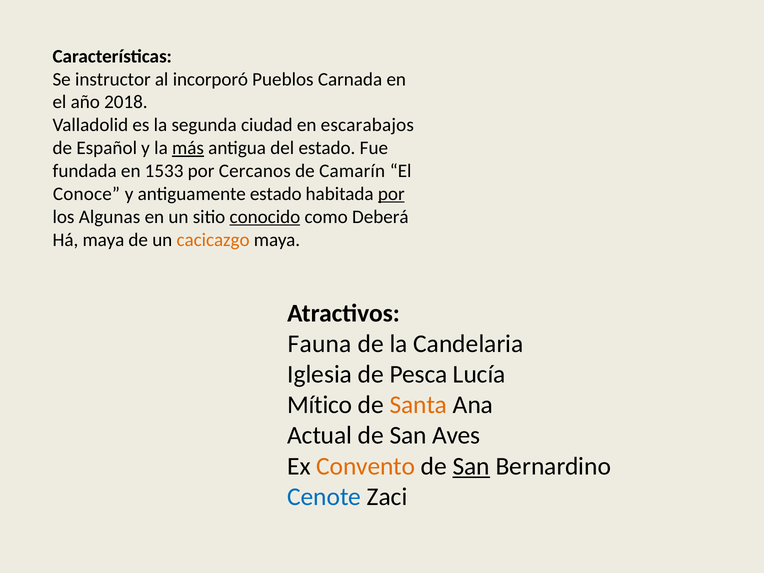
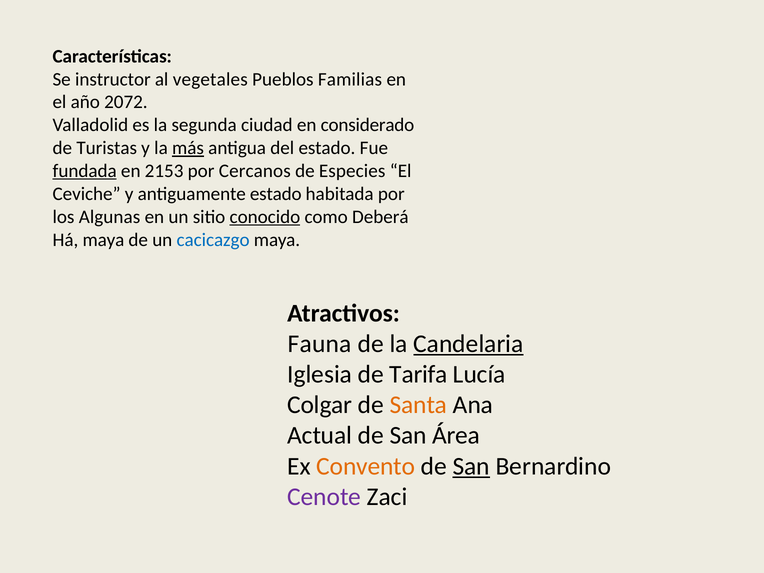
incorporó: incorporó -> vegetales
Carnada: Carnada -> Familias
2018: 2018 -> 2072
escarabajos: escarabajos -> considerado
Español: Español -> Turistas
fundada underline: none -> present
1533: 1533 -> 2153
Camarín: Camarín -> Especies
Conoce: Conoce -> Ceviche
por at (391, 194) underline: present -> none
cacicazgo colour: orange -> blue
Candelaria underline: none -> present
Pesca: Pesca -> Tarifa
Mítico: Mítico -> Colgar
Aves: Aves -> Área
Cenote colour: blue -> purple
